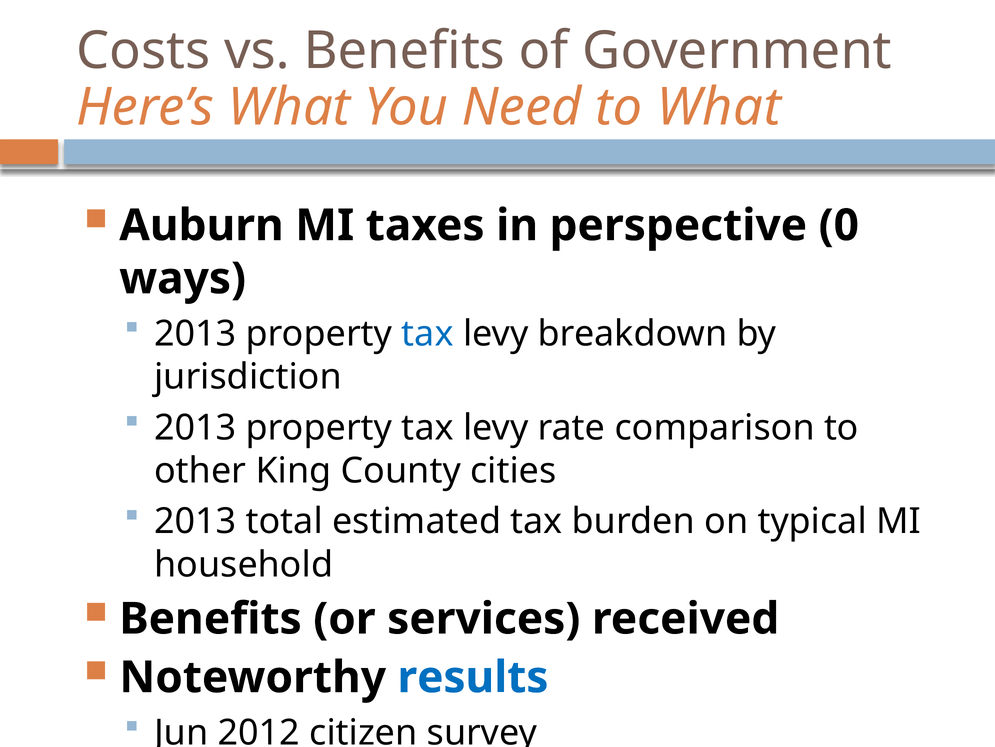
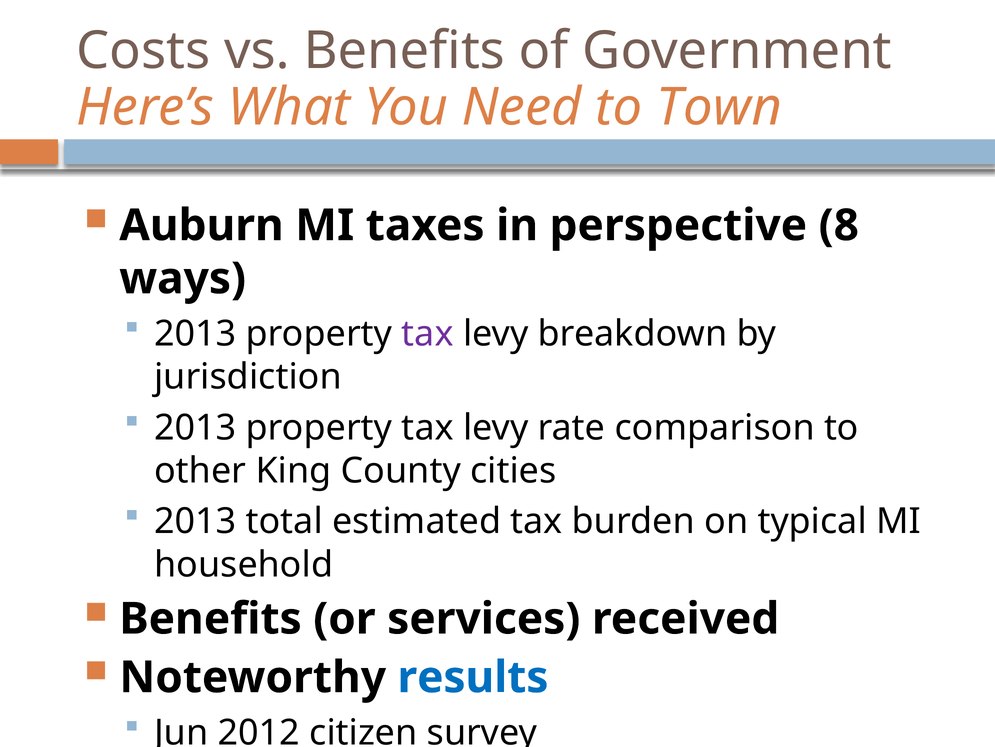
to What: What -> Town
0: 0 -> 8
tax at (428, 333) colour: blue -> purple
